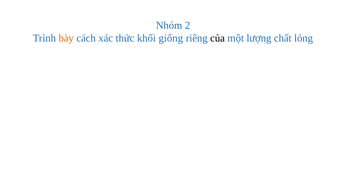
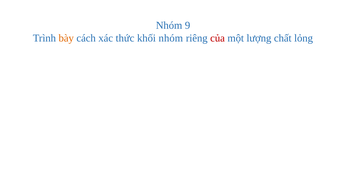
2: 2 -> 9
khối giống: giống -> nhóm
của colour: black -> red
